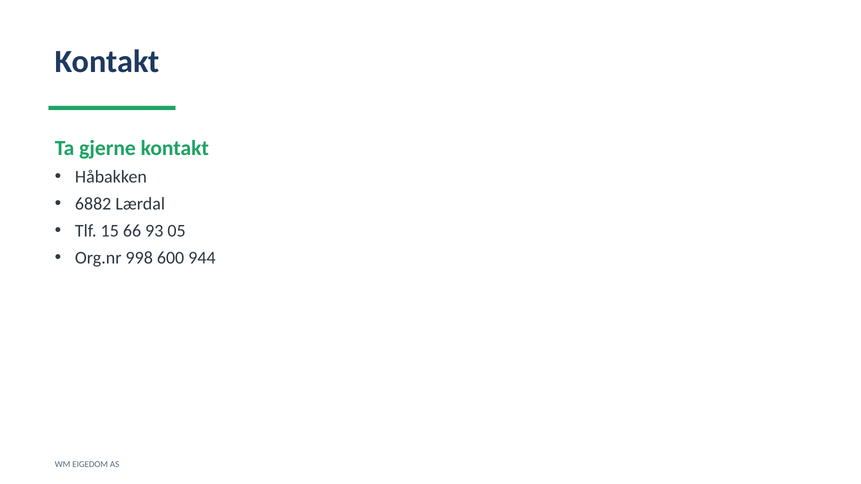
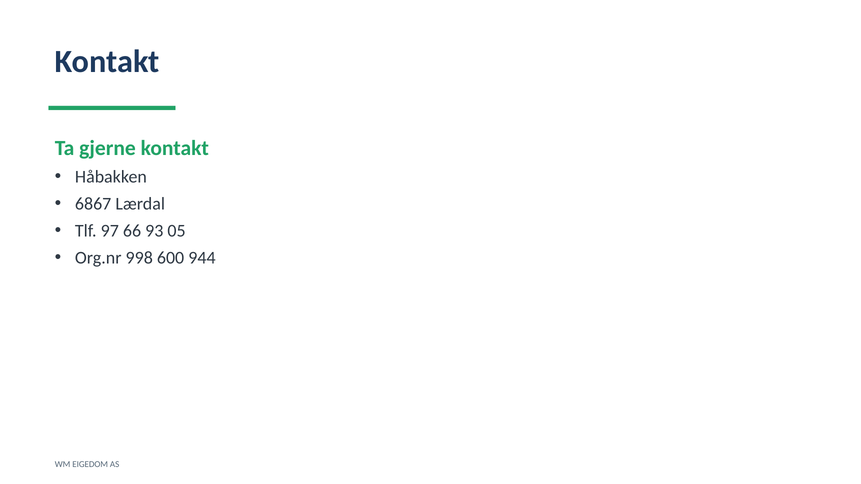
6882: 6882 -> 6867
15: 15 -> 97
